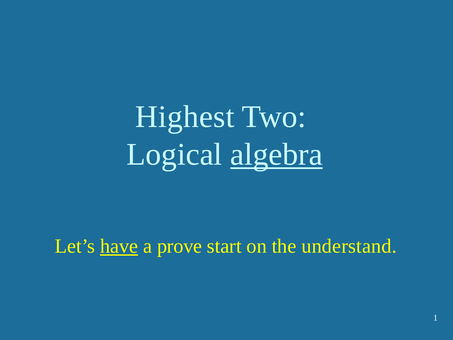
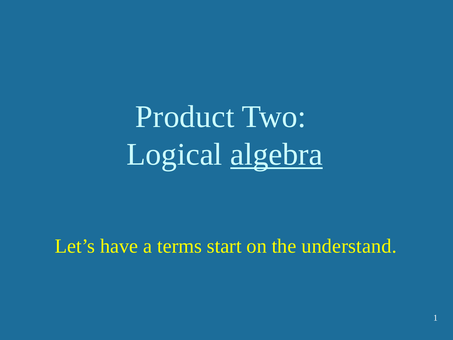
Highest: Highest -> Product
have underline: present -> none
prove: prove -> terms
